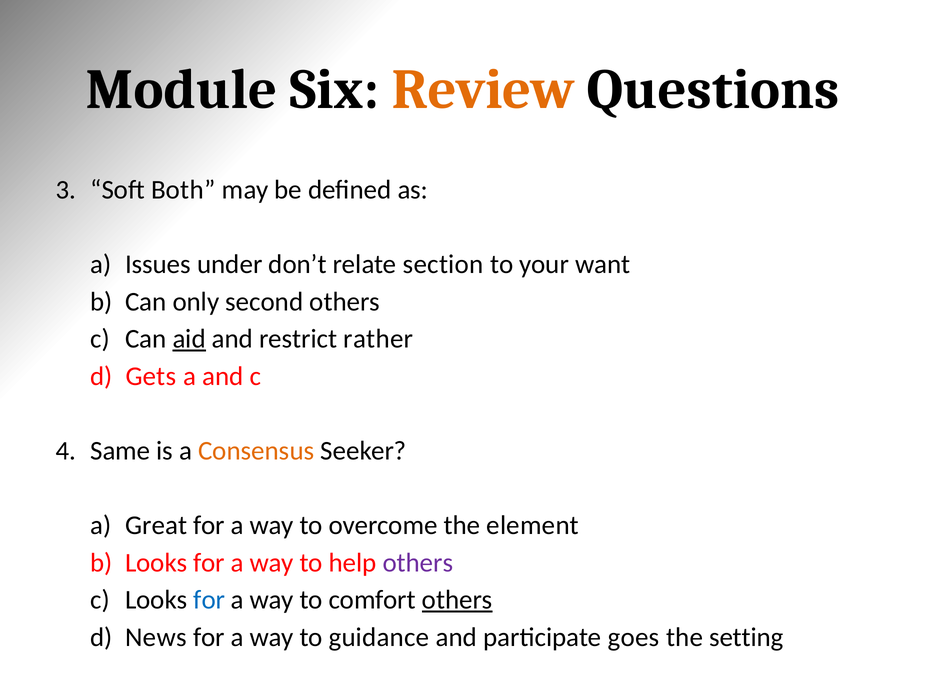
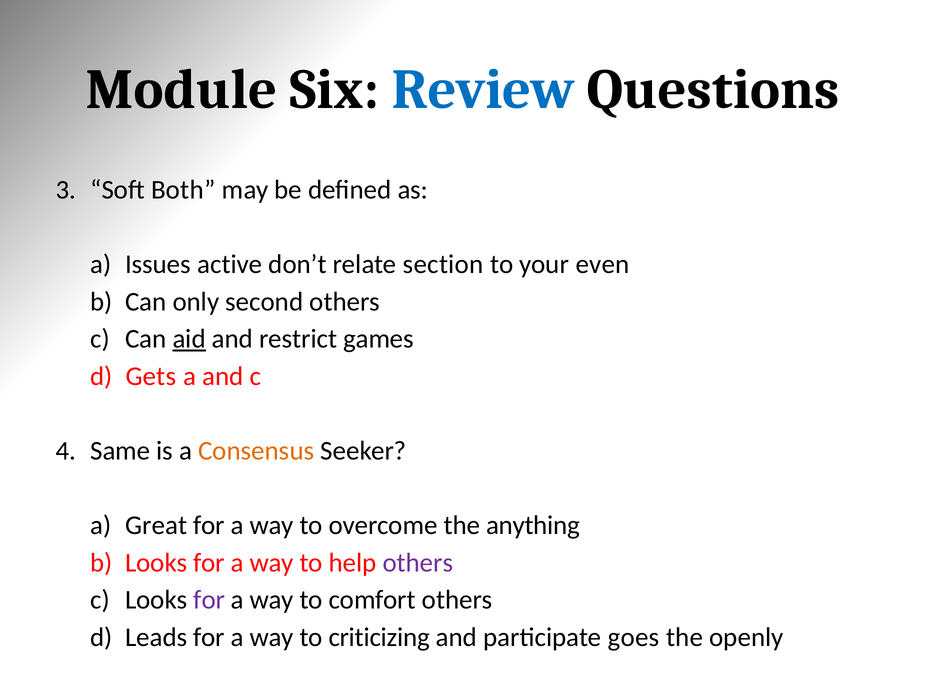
Review colour: orange -> blue
under: under -> active
want: want -> even
rather: rather -> games
element: element -> anything
for at (209, 599) colour: blue -> purple
others at (457, 599) underline: present -> none
News: News -> Leads
guidance: guidance -> criticizing
setting: setting -> openly
